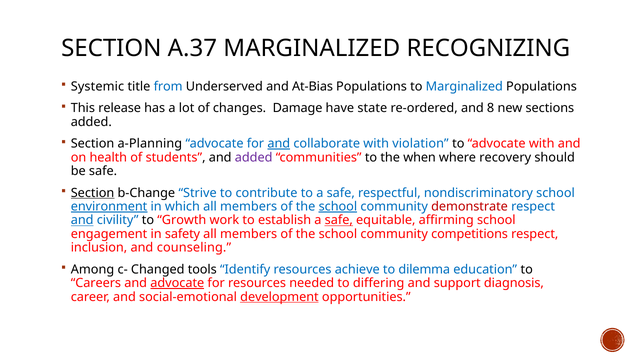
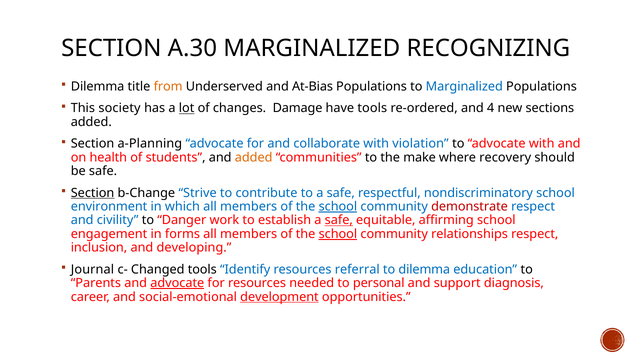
A.37: A.37 -> A.30
Systemic at (97, 86): Systemic -> Dilemma
from colour: blue -> orange
release: release -> society
lot underline: none -> present
have state: state -> tools
8: 8 -> 4
and at (279, 144) underline: present -> none
added at (254, 157) colour: purple -> orange
when: when -> make
environment underline: present -> none
and at (82, 220) underline: present -> none
Growth: Growth -> Danger
safety: safety -> forms
school at (338, 234) underline: none -> present
competitions: competitions -> relationships
counseling: counseling -> developing
Among: Among -> Journal
achieve: achieve -> referral
Careers: Careers -> Parents
differing: differing -> personal
